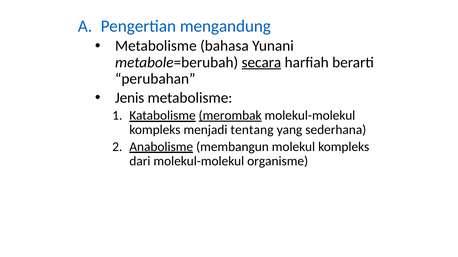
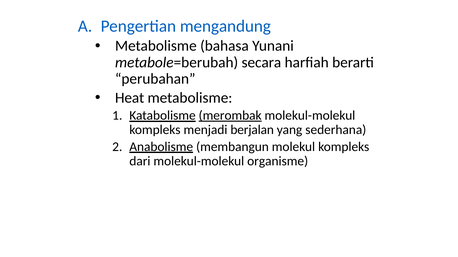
secara underline: present -> none
Jenis: Jenis -> Heat
tentang: tentang -> berjalan
